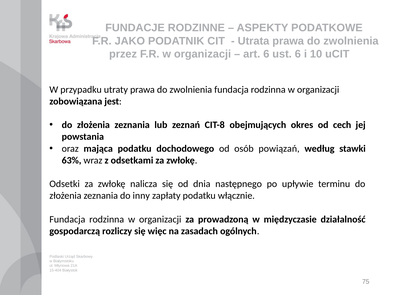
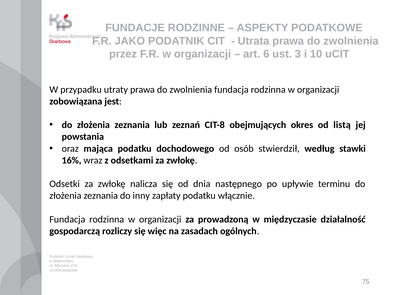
ust 6: 6 -> 3
cech: cech -> listą
powiązań: powiązań -> stwierdził
63%: 63% -> 16%
